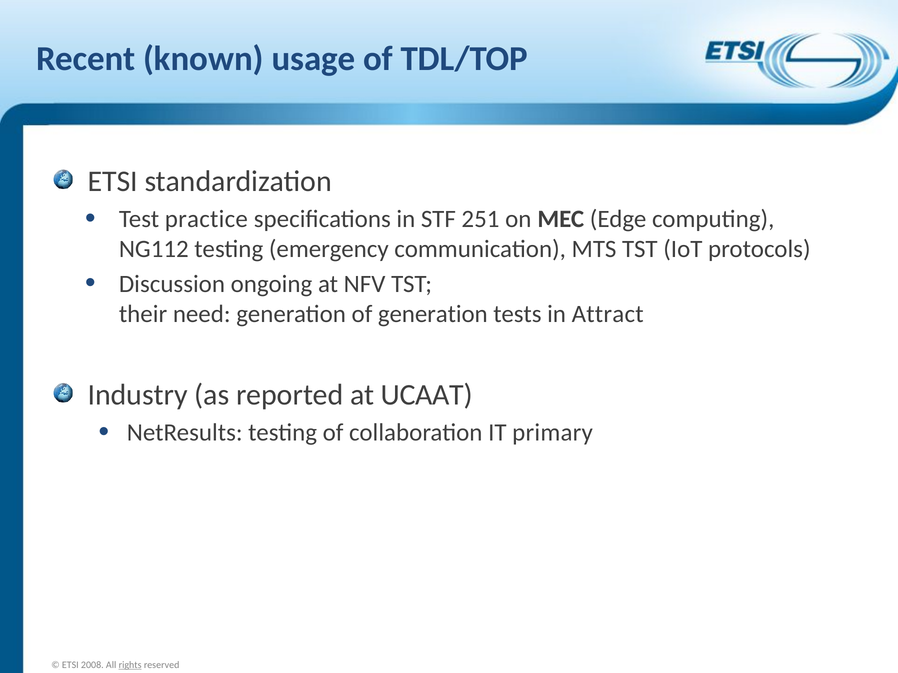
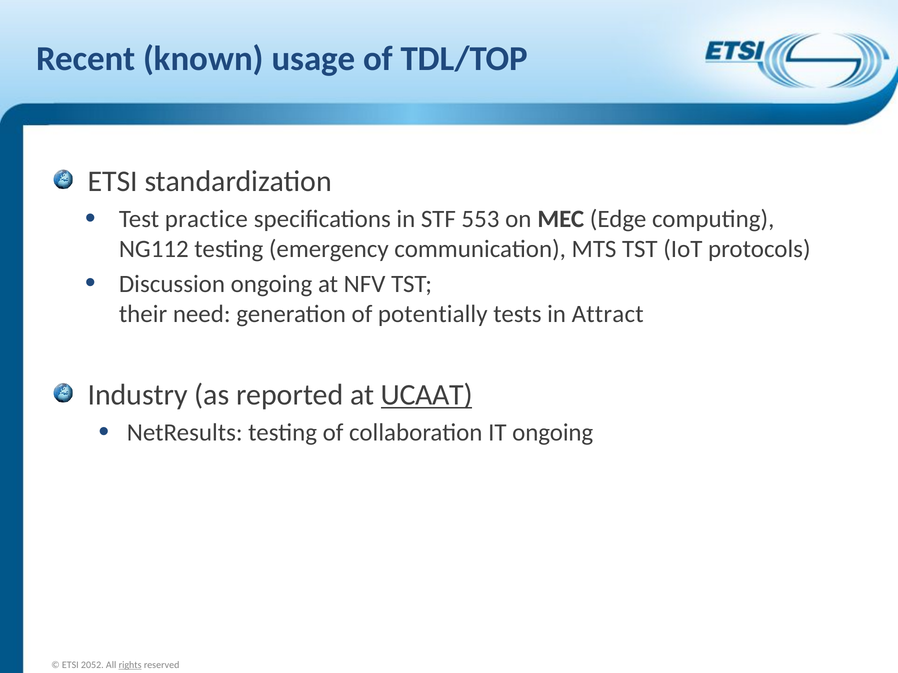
251: 251 -> 553
of generation: generation -> potentially
UCAAT underline: none -> present
IT primary: primary -> ongoing
2008: 2008 -> 2052
